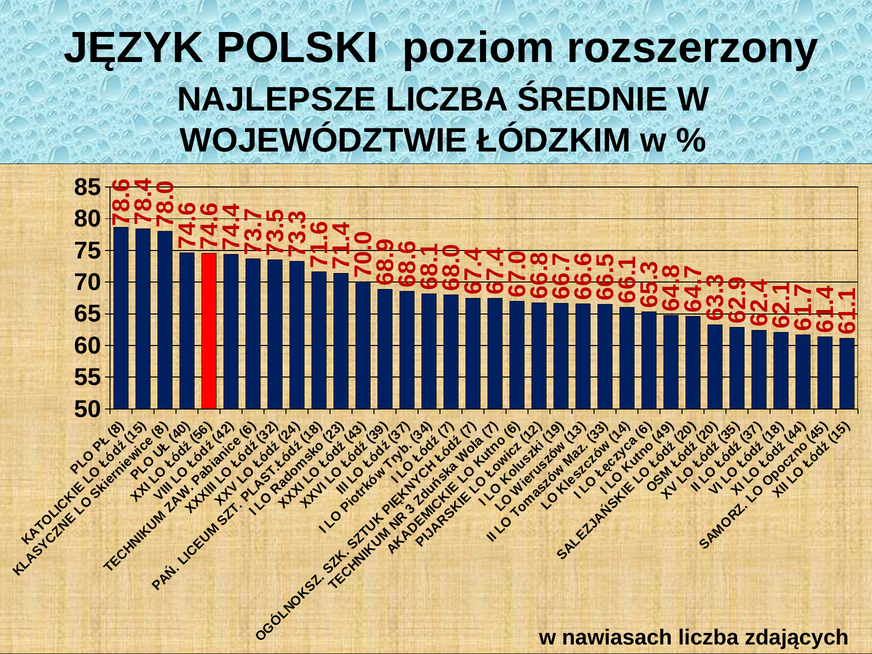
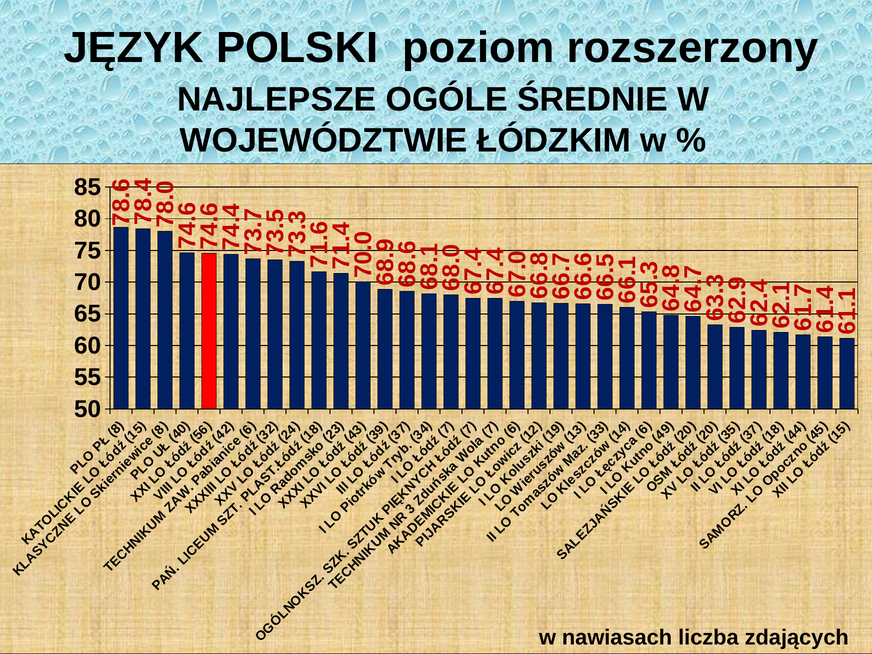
NAJLEPSZE LICZBA: LICZBA -> OGÓLE
